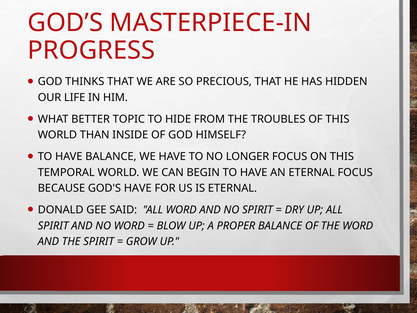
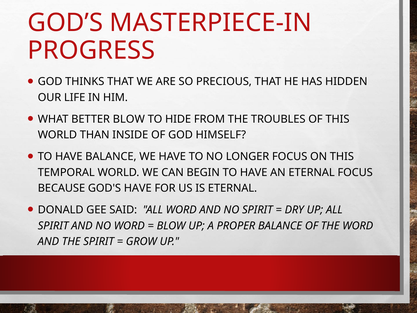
BETTER TOPIC: TOPIC -> BLOW
